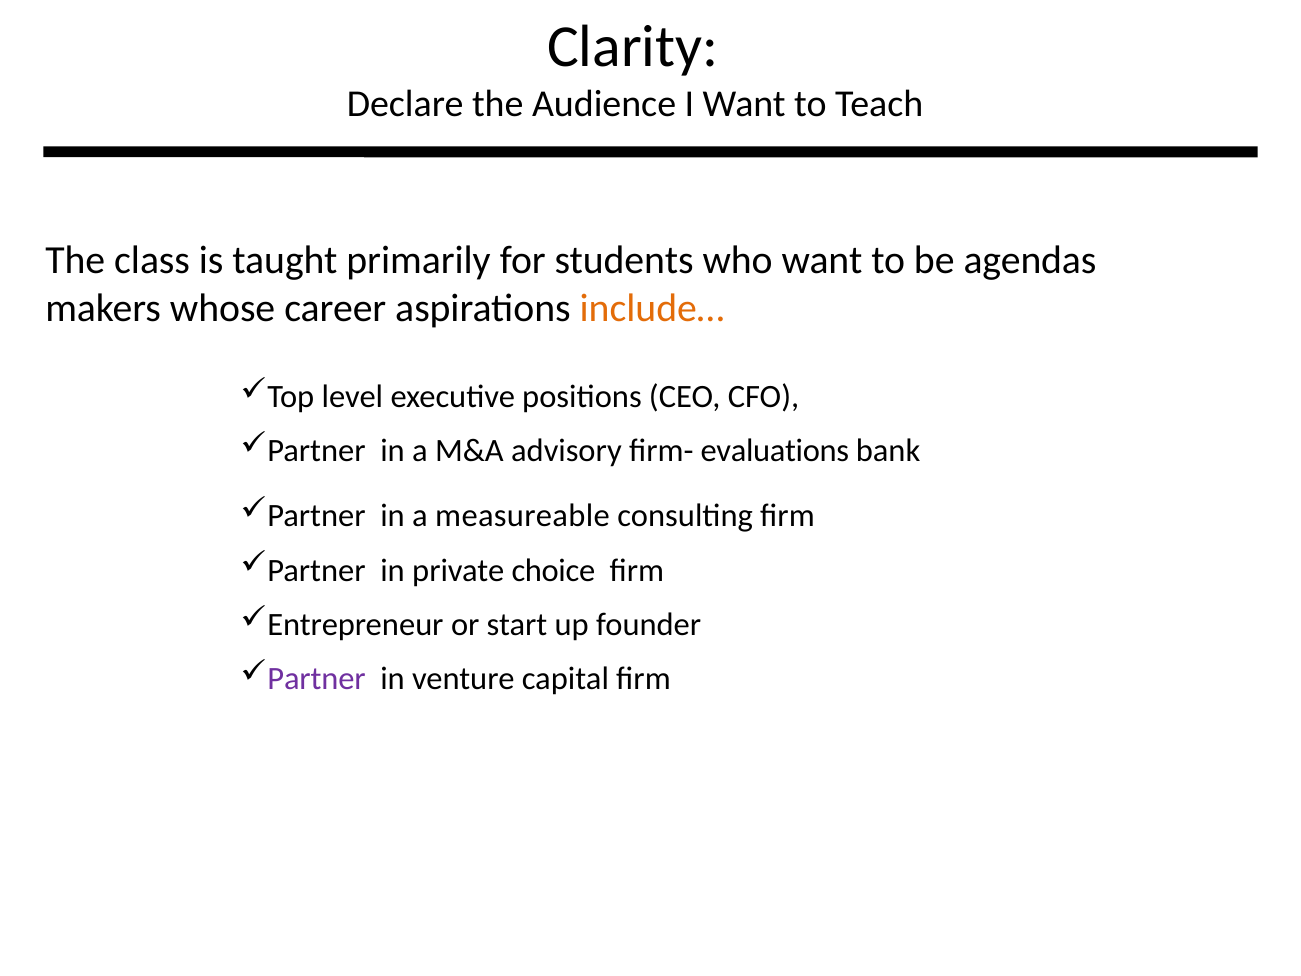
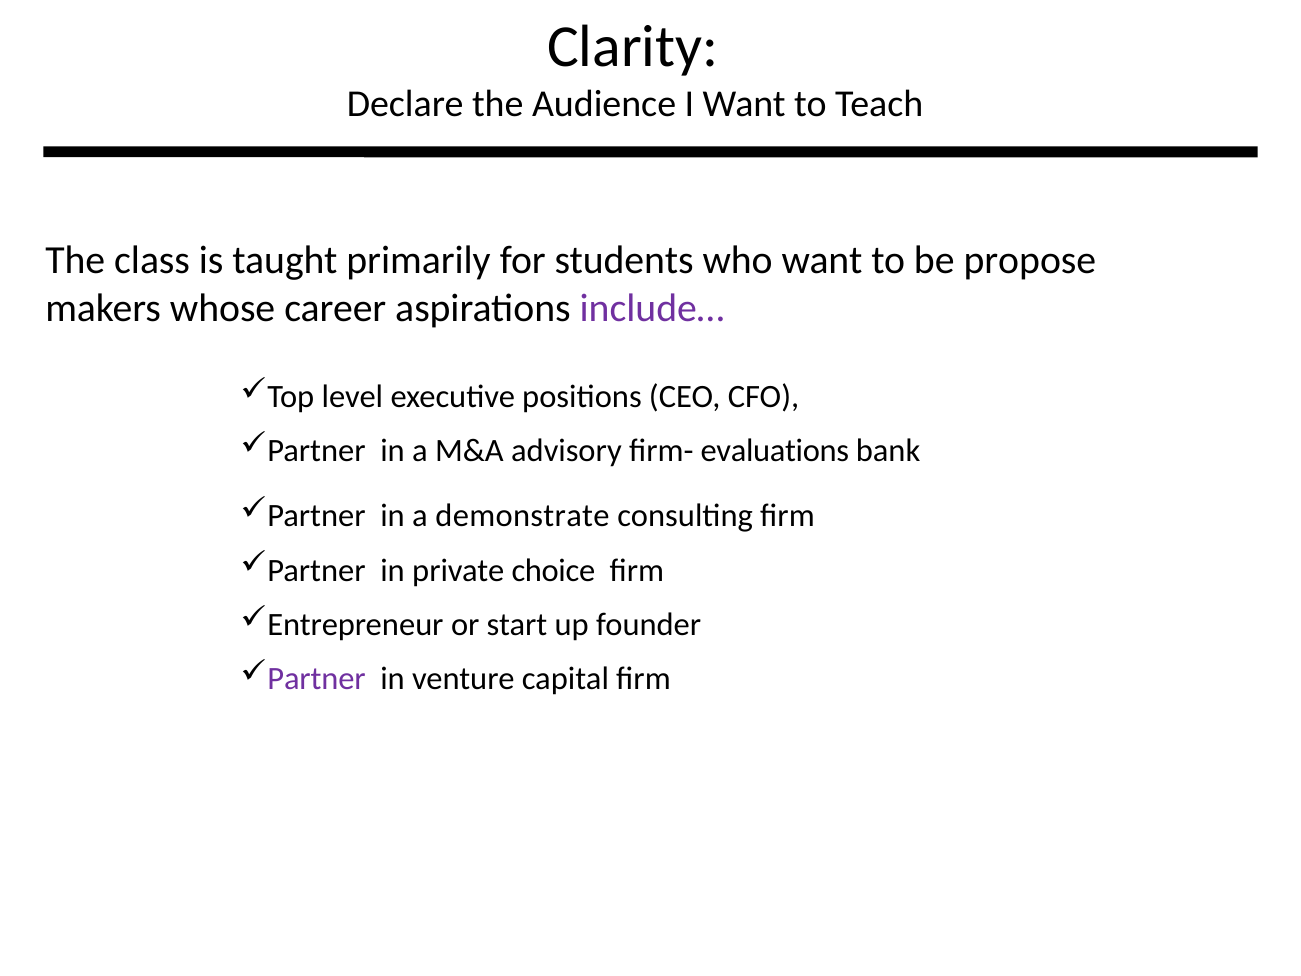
agendas: agendas -> propose
include… colour: orange -> purple
measureable: measureable -> demonstrate
